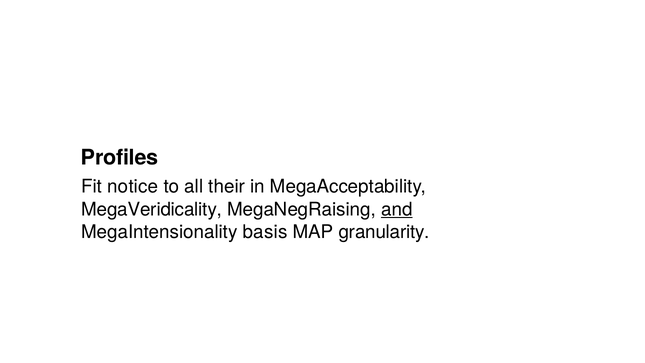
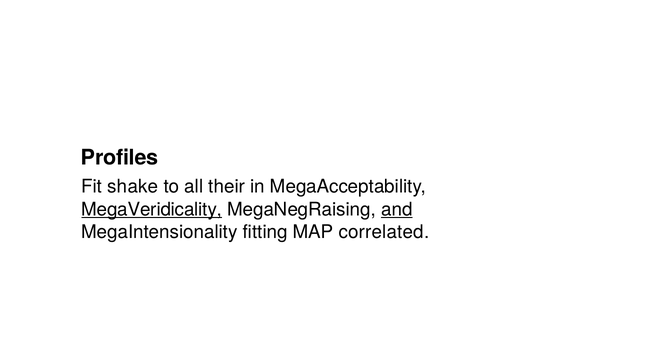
notice: notice -> shake
MegaVeridicality underline: none -> present
basis: basis -> fitting
granularity: granularity -> correlated
